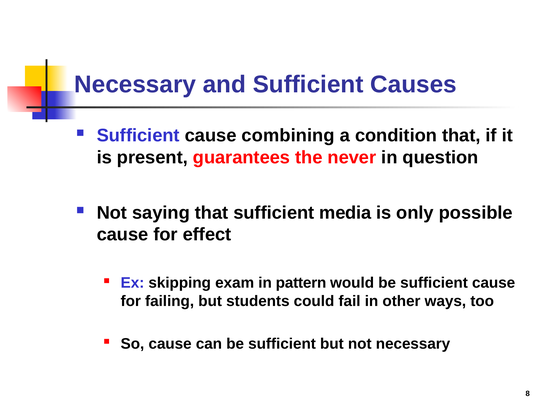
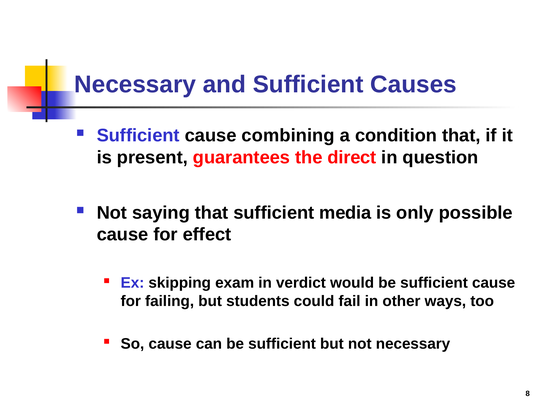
never: never -> direct
pattern: pattern -> verdict
